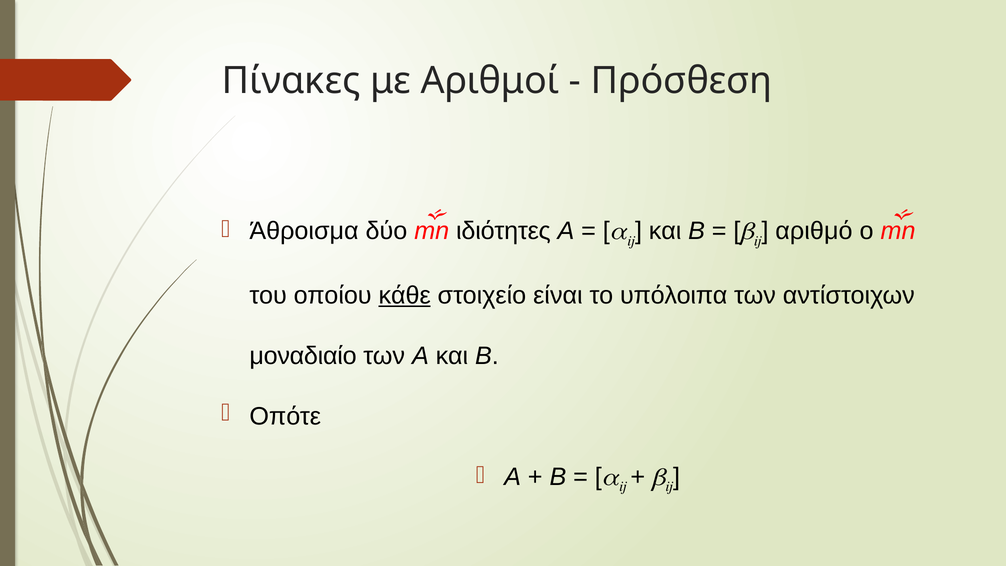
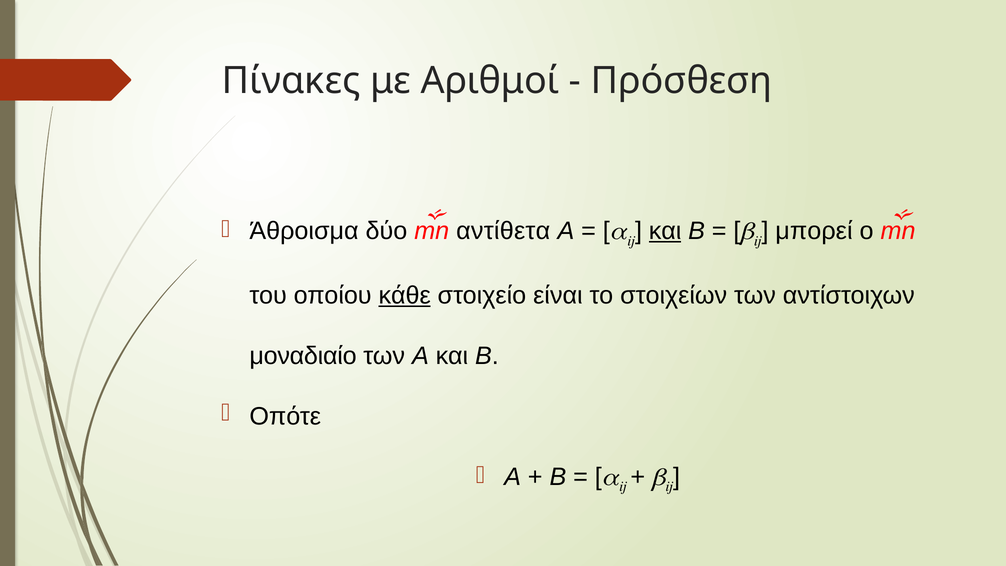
ιδιότητες: ιδιότητες -> αντίθετα
και at (665, 231) underline: none -> present
αριθμό: αριθμό -> μπορεί
υπόλοιπα: υπόλοιπα -> στοιχείων
